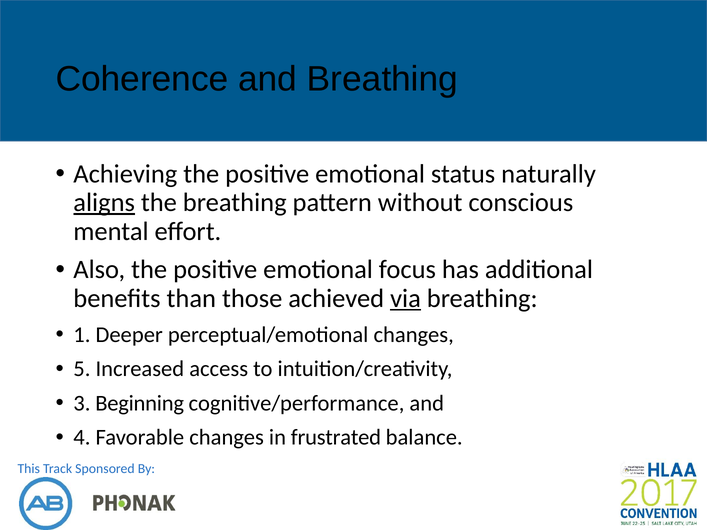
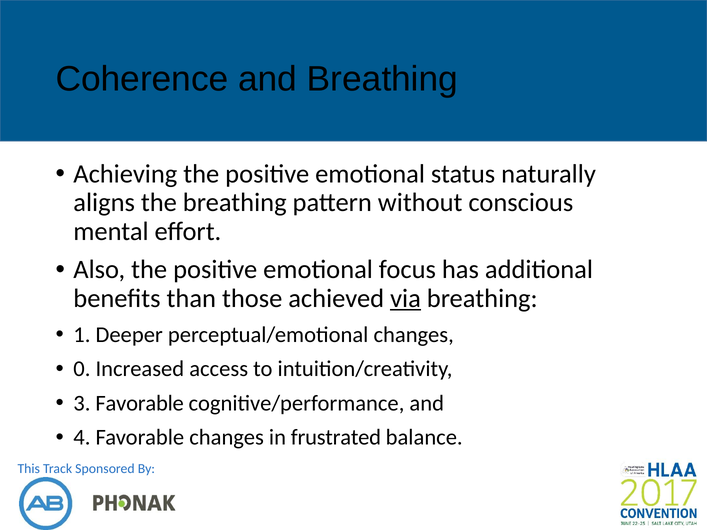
aligns underline: present -> none
5: 5 -> 0
3 Beginning: Beginning -> Favorable
